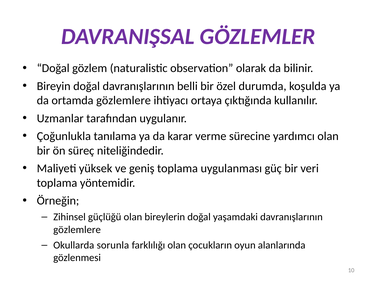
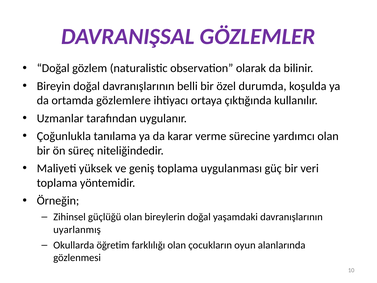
gözlemlere at (77, 229): gözlemlere -> uyarlanmış
sorunla: sorunla -> öğretim
